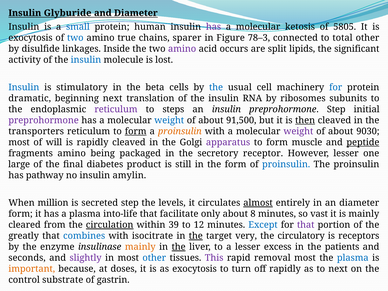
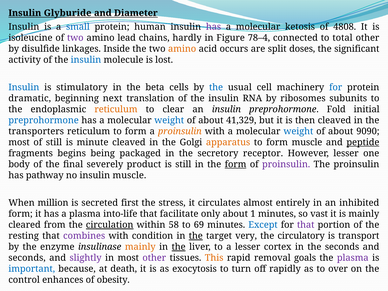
5805: 5805 -> 4808
exocytosis at (30, 38): exocytosis -> isoleucine
two at (75, 38) colour: blue -> purple
true: true -> lead
sparer: sparer -> hardly
78–3: 78–3 -> 78–4
amino at (182, 49) colour: purple -> orange
lipids: lipids -> doses
reticulum at (116, 109) colour: purple -> orange
steps: steps -> clear
preprohormone Step: Step -> Fold
preprohormone at (44, 120) colour: purple -> blue
91,500: 91,500 -> 41,329
then underline: present -> none
form at (136, 131) underline: present -> none
weight at (298, 131) colour: purple -> blue
9030: 9030 -> 9090
of will: will -> still
is rapidly: rapidly -> minute
apparatus colour: purple -> orange
fragments amino: amino -> begins
large: large -> body
diabetes: diabetes -> severely
form at (236, 164) underline: none -> present
proinsulin at (286, 164) colour: blue -> purple
insulin amylin: amylin -> muscle
secreted step: step -> first
levels: levels -> stress
almost underline: present -> none
an diameter: diameter -> inhibited
8: 8 -> 1
39: 39 -> 58
12: 12 -> 69
greatly: greatly -> resting
combines colour: blue -> purple
isocitrate: isocitrate -> condition
receptors: receptors -> transport
excess: excess -> cortex
the patients: patients -> seconds
other at (154, 258) colour: blue -> purple
This colour: purple -> orange
removal most: most -> goals
plasma at (353, 258) colour: blue -> purple
important colour: orange -> blue
doses: doses -> death
to next: next -> over
substrate: substrate -> enhances
gastrin: gastrin -> obesity
